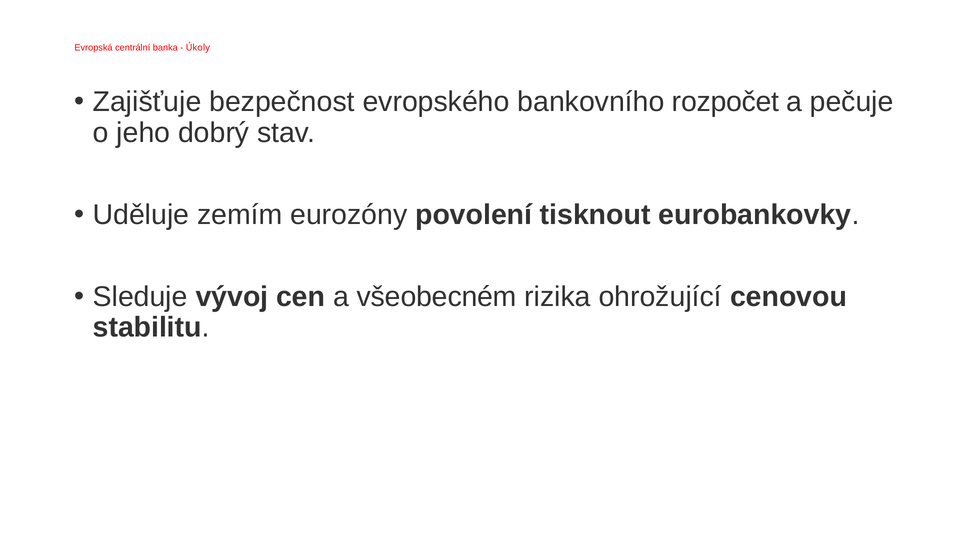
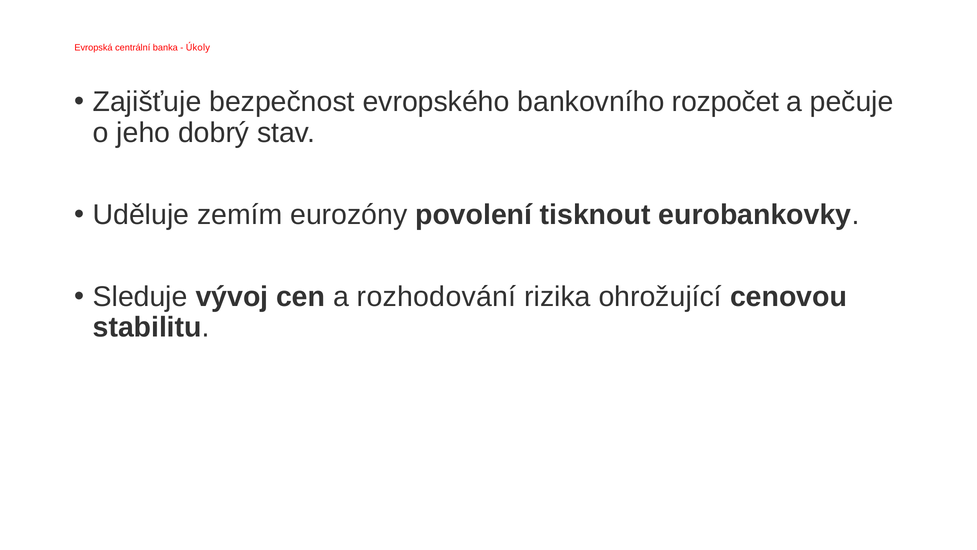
všeobecném: všeobecném -> rozhodování
